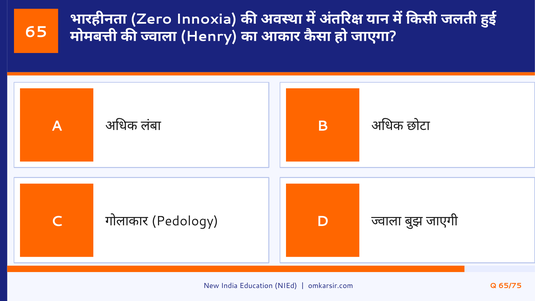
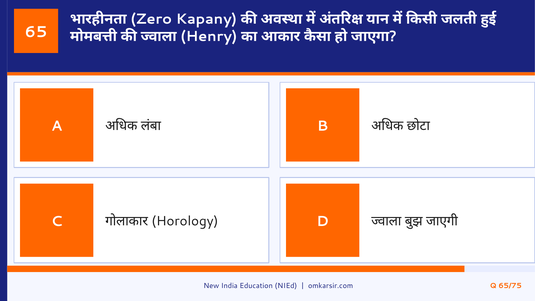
Innoxia: Innoxia -> Kapany
Pedology: Pedology -> Horology
